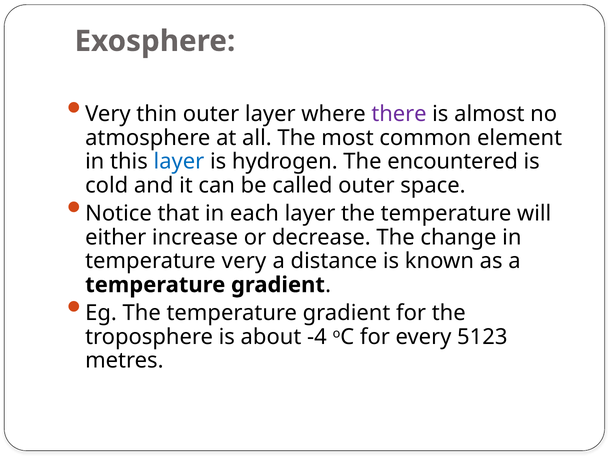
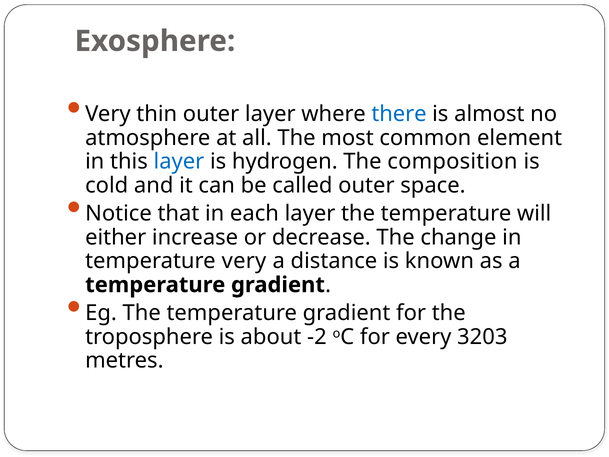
there colour: purple -> blue
encountered: encountered -> composition
-4: -4 -> -2
5123: 5123 -> 3203
